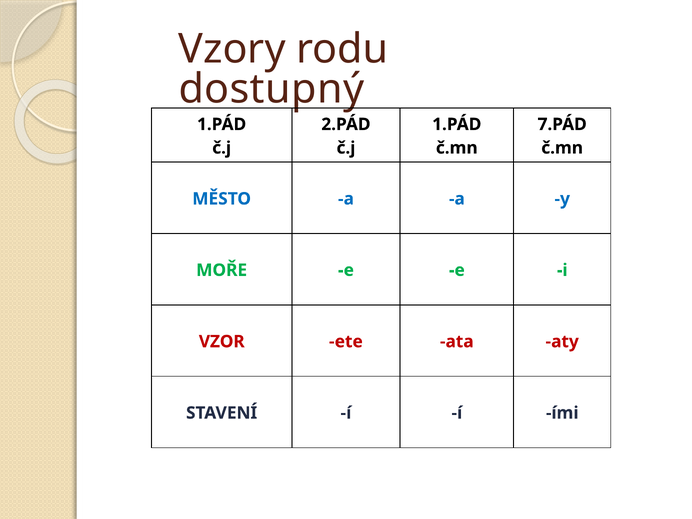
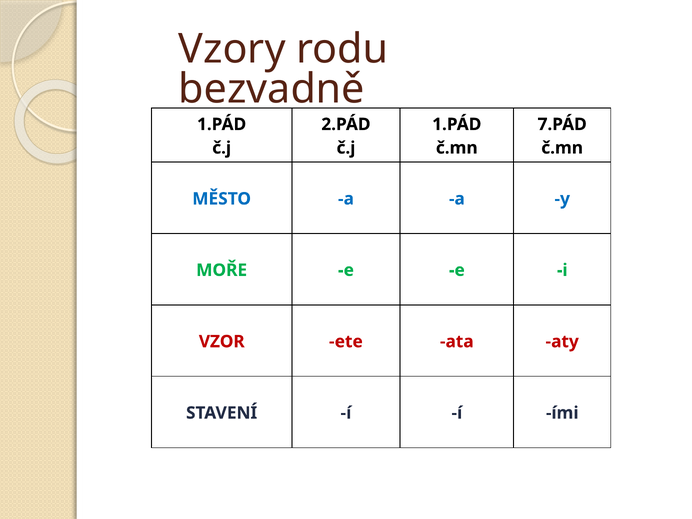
dostupný: dostupný -> bezvadně
